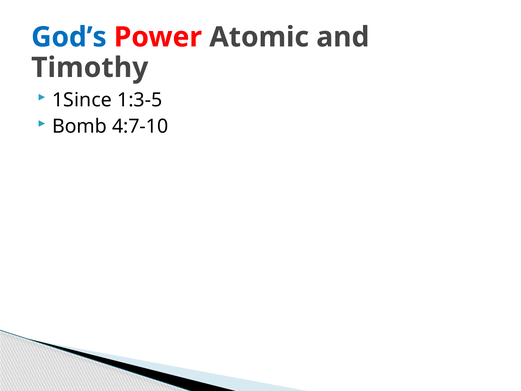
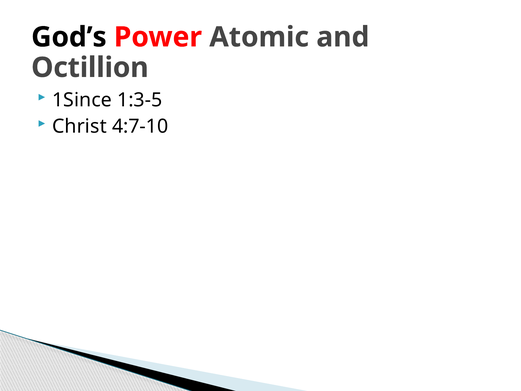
God’s colour: blue -> black
Timothy: Timothy -> Octillion
Bomb: Bomb -> Christ
